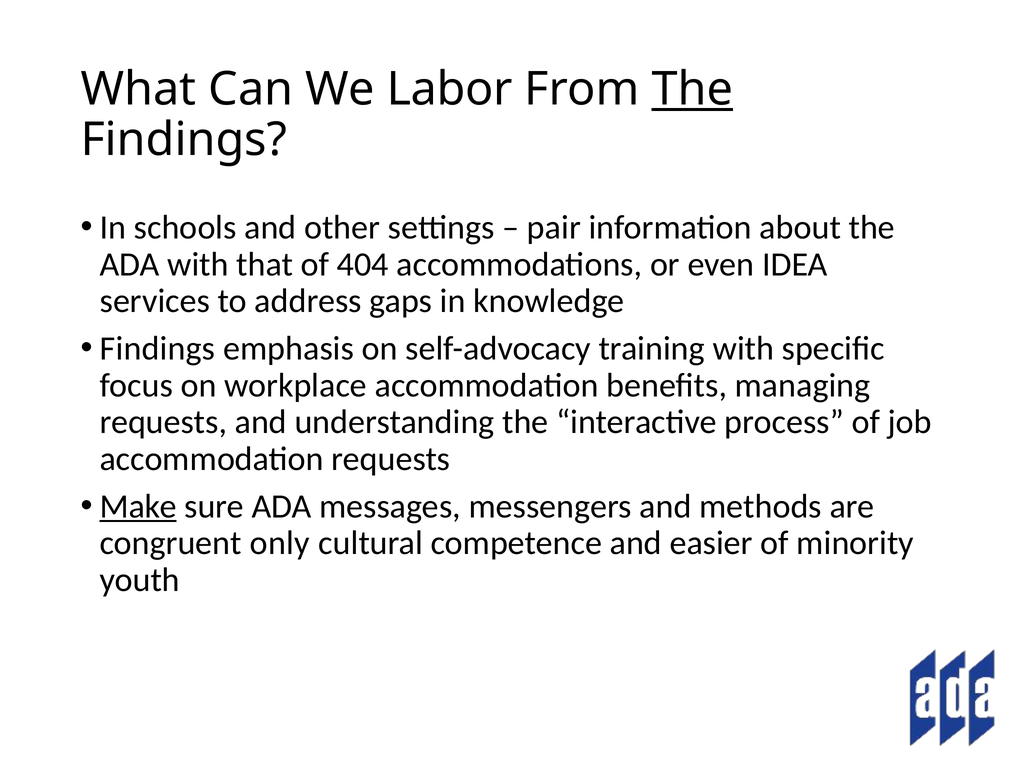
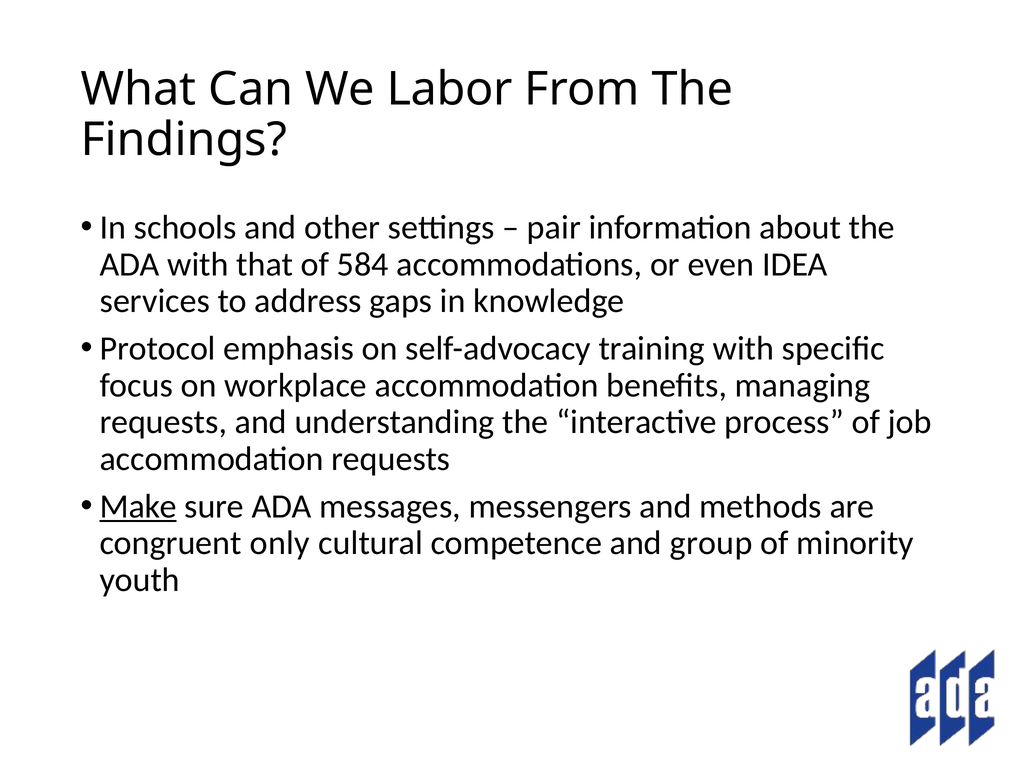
The at (692, 89) underline: present -> none
404: 404 -> 584
Findings at (158, 349): Findings -> Protocol
easier: easier -> group
